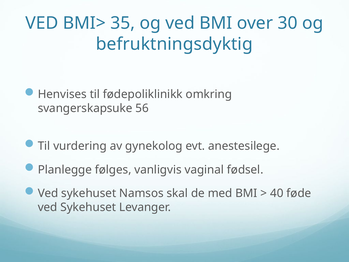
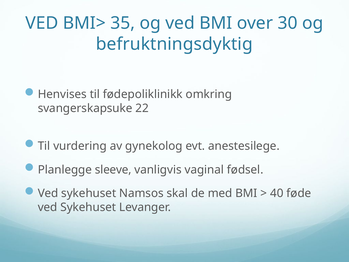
56: 56 -> 22
følges: følges -> sleeve
